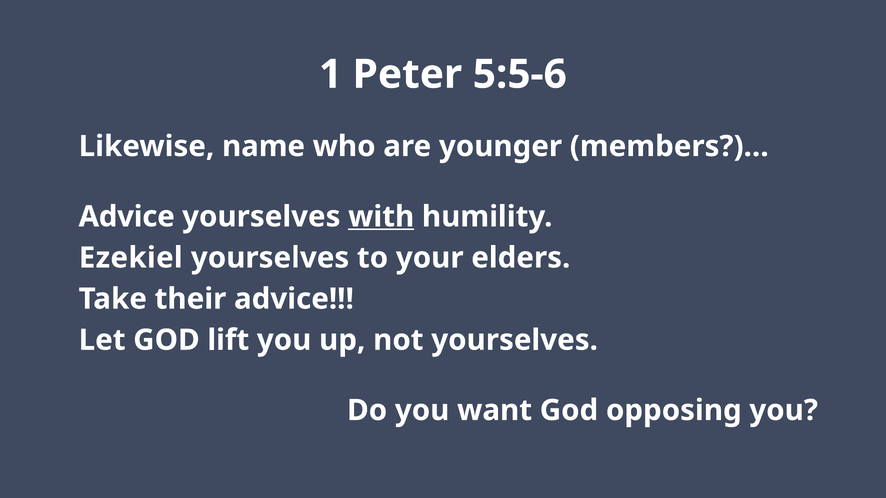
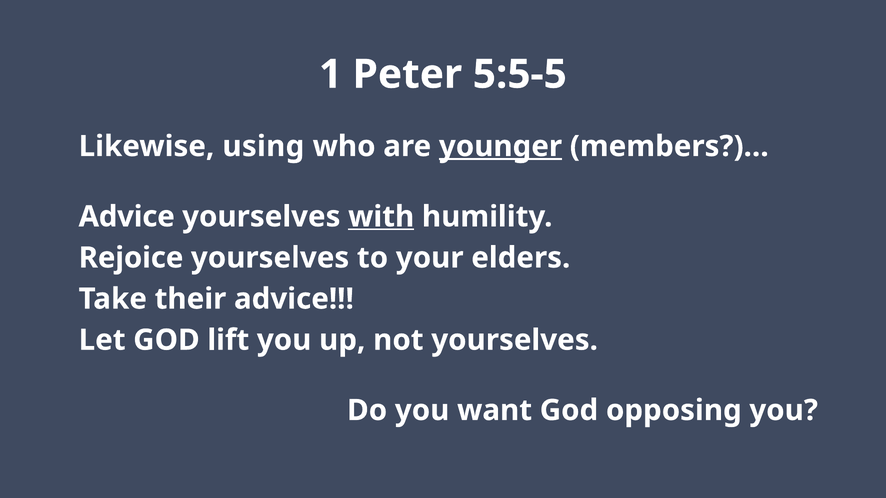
5:5-6: 5:5-6 -> 5:5-5
name: name -> using
younger underline: none -> present
Ezekiel: Ezekiel -> Rejoice
